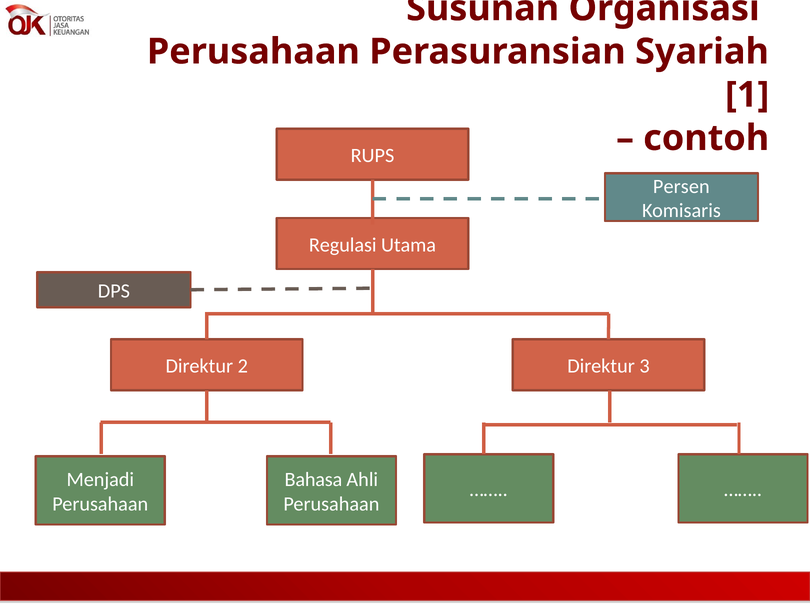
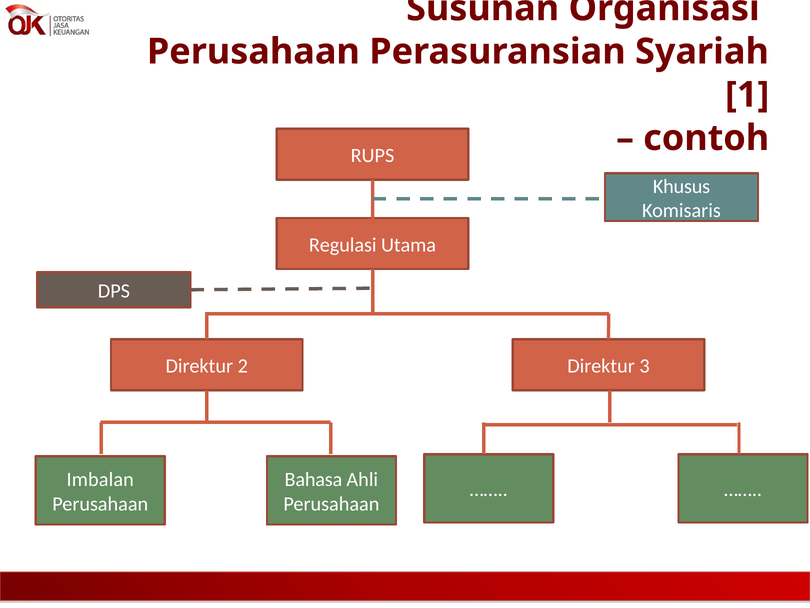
Persen: Persen -> Khusus
Menjadi: Menjadi -> Imbalan
